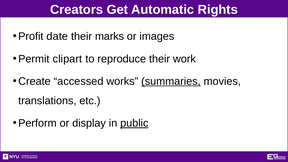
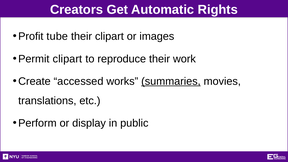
date: date -> tube
their marks: marks -> clipart
public underline: present -> none
